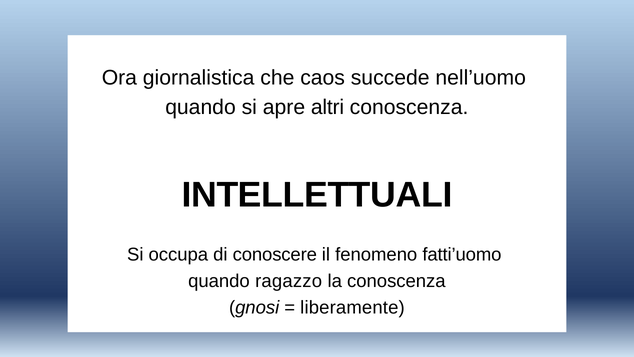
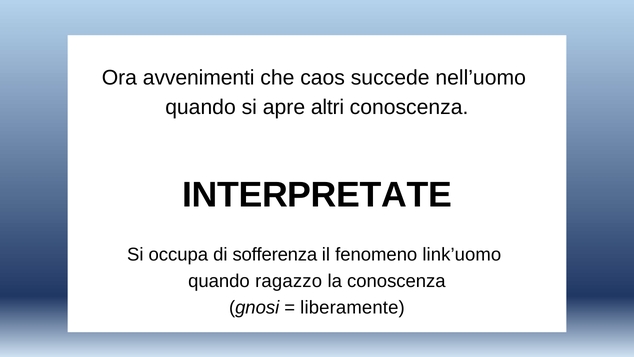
giornalistica: giornalistica -> avvenimenti
INTELLETTUALI: INTELLETTUALI -> INTERPRETATE
conoscere: conoscere -> sofferenza
fatti’uomo: fatti’uomo -> link’uomo
